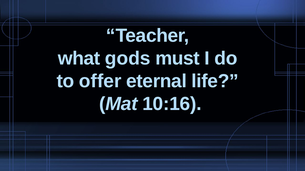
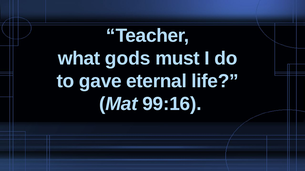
offer: offer -> gave
10:16: 10:16 -> 99:16
